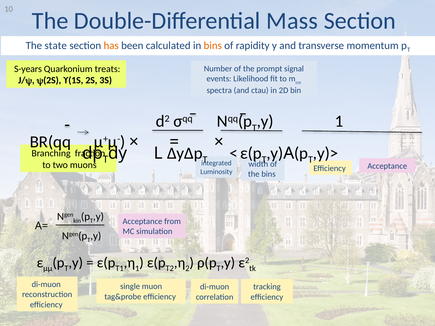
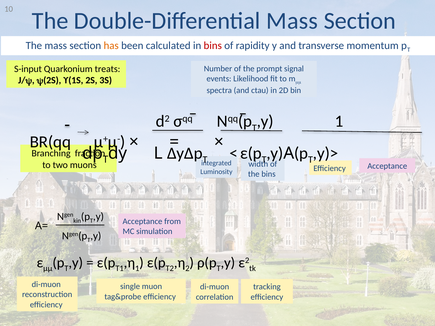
The state: state -> mass
bins at (213, 46) colour: orange -> red
S-years: S-years -> S-input
